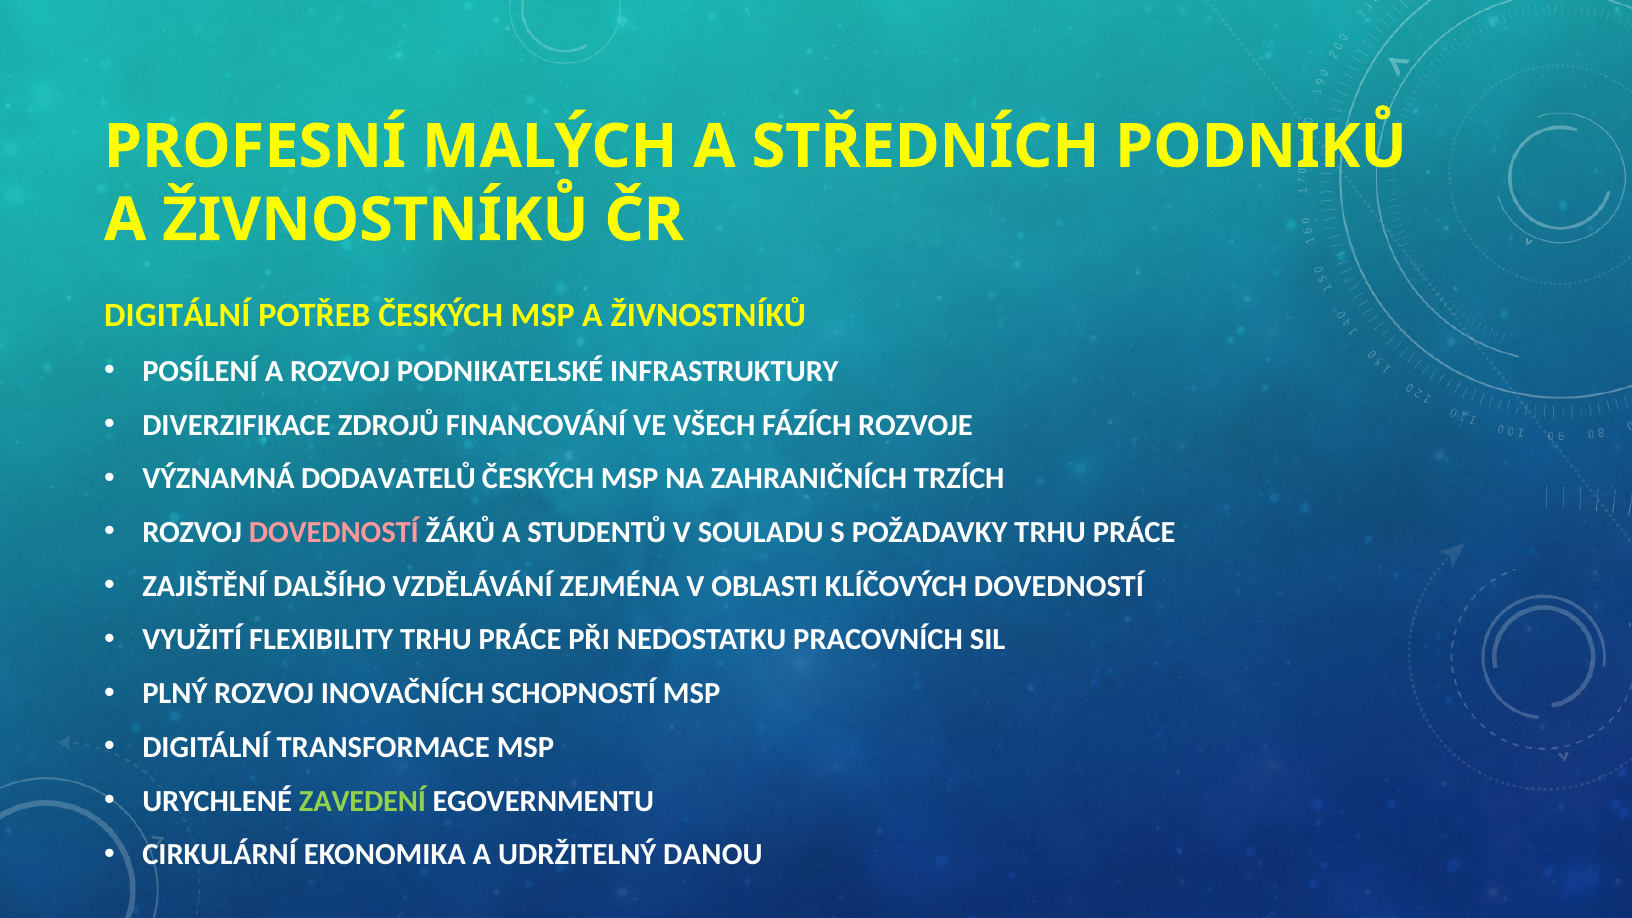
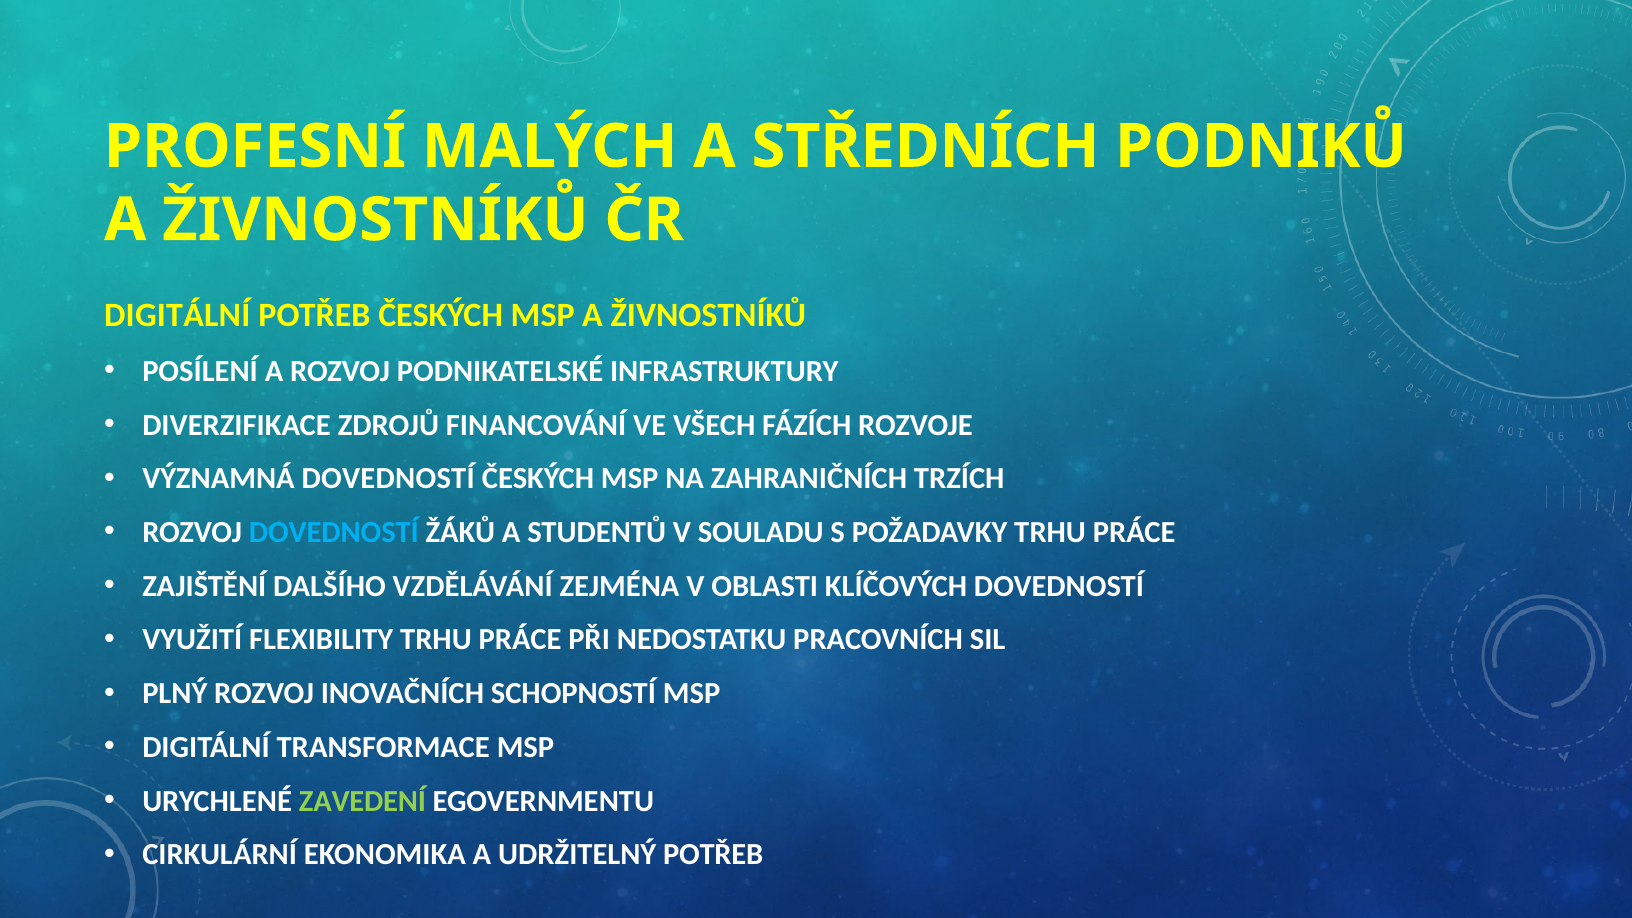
VÝZNAMNÁ DODAVATELŮ: DODAVATELŮ -> DOVEDNOSTÍ
DOVEDNOSTÍ at (334, 532) colour: pink -> light blue
UDRŽITELNÝ DANOU: DANOU -> POTŘEB
